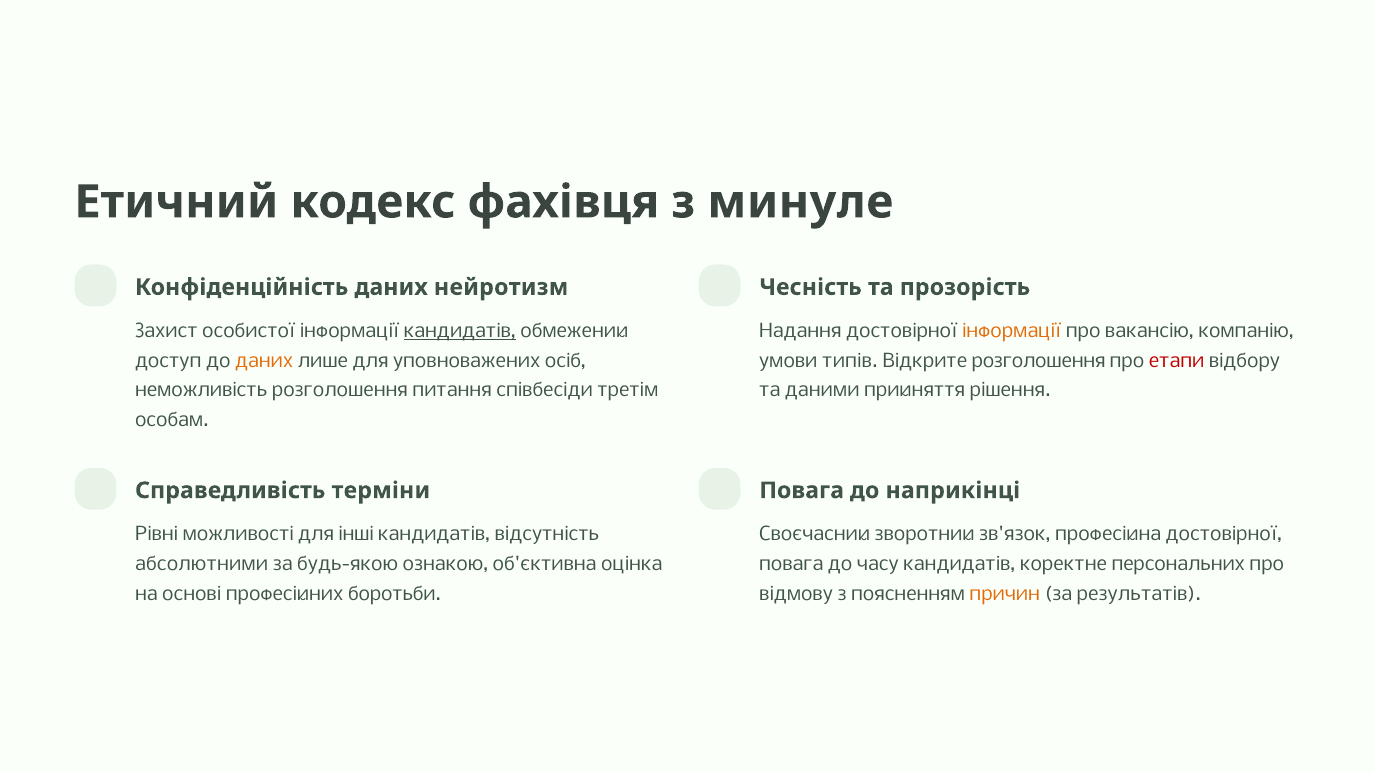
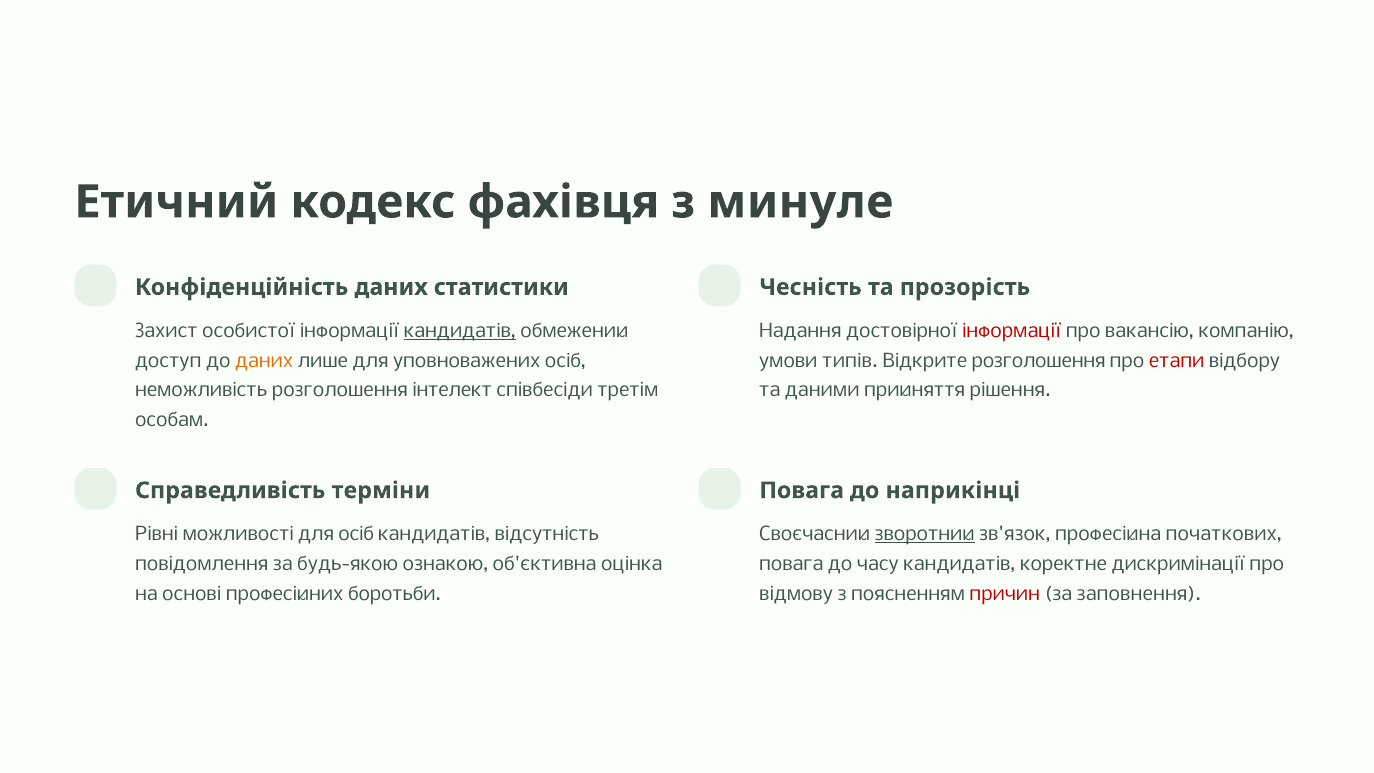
нейротизм: нейротизм -> статистики
інформації at (1012, 331) colour: orange -> red
питання: питання -> інтелект
для інші: інші -> осіб
зворотний underline: none -> present
професійна достовірної: достовірної -> початкових
абсолютними: абсолютними -> повідомлення
персональних: персональних -> дискримінації
причин colour: orange -> red
результатів: результатів -> заповнення
